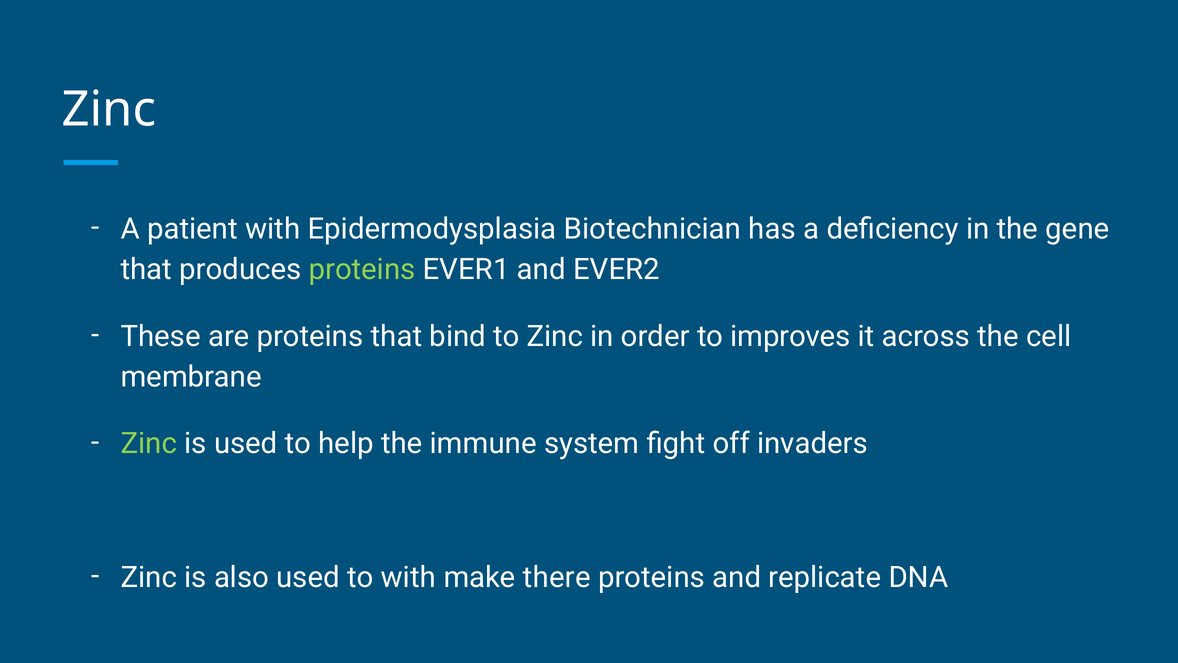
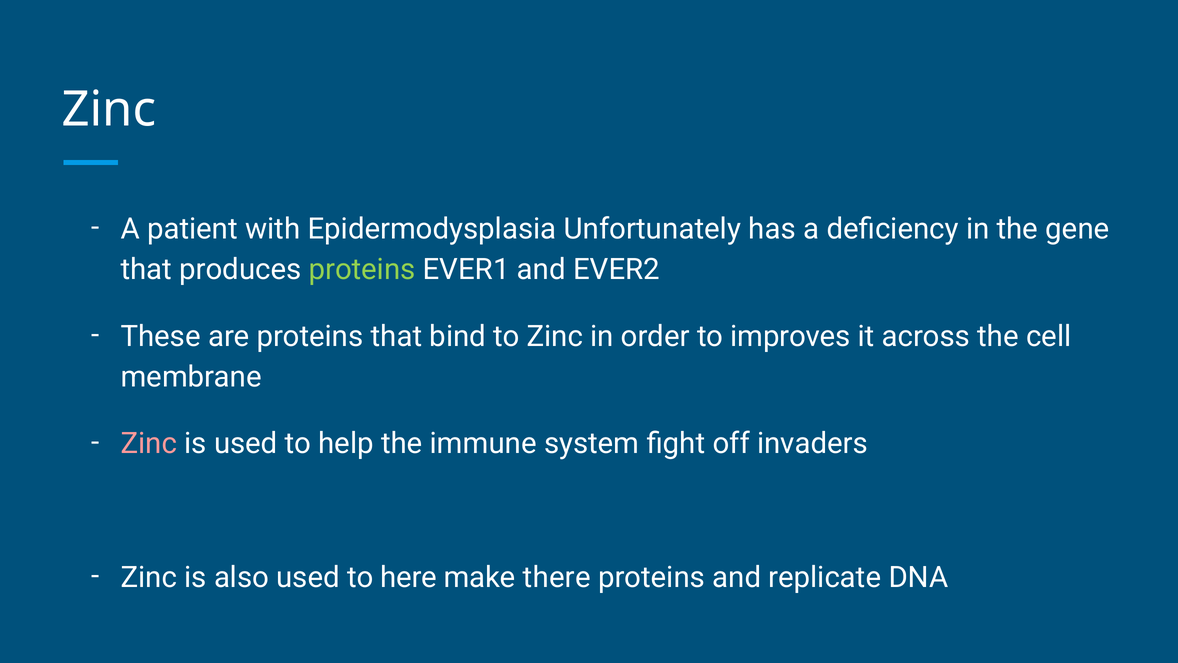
Biotechnician: Biotechnician -> Unfortunately
Zinc at (149, 444) colour: light green -> pink
to with: with -> here
